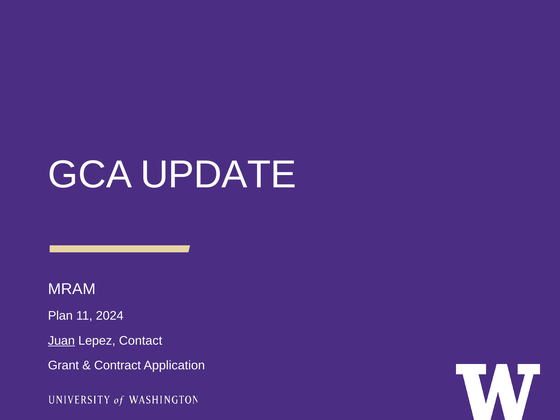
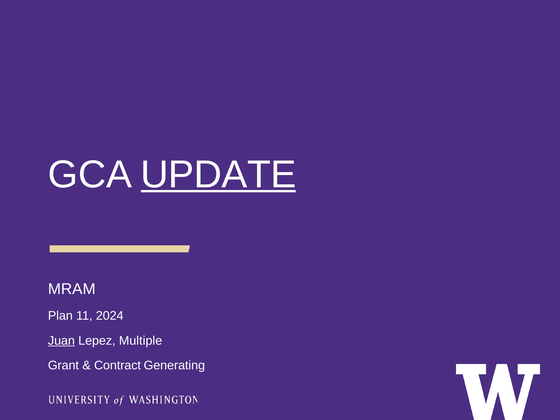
UPDATE underline: none -> present
Contact: Contact -> Multiple
Application: Application -> Generating
